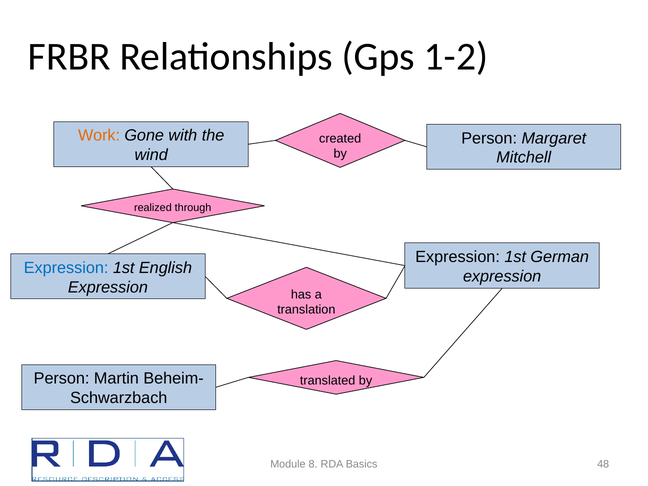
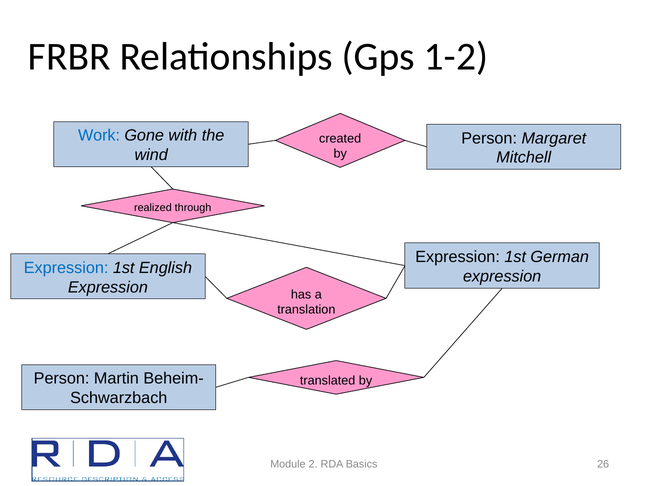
Work colour: orange -> blue
8: 8 -> 2
48: 48 -> 26
